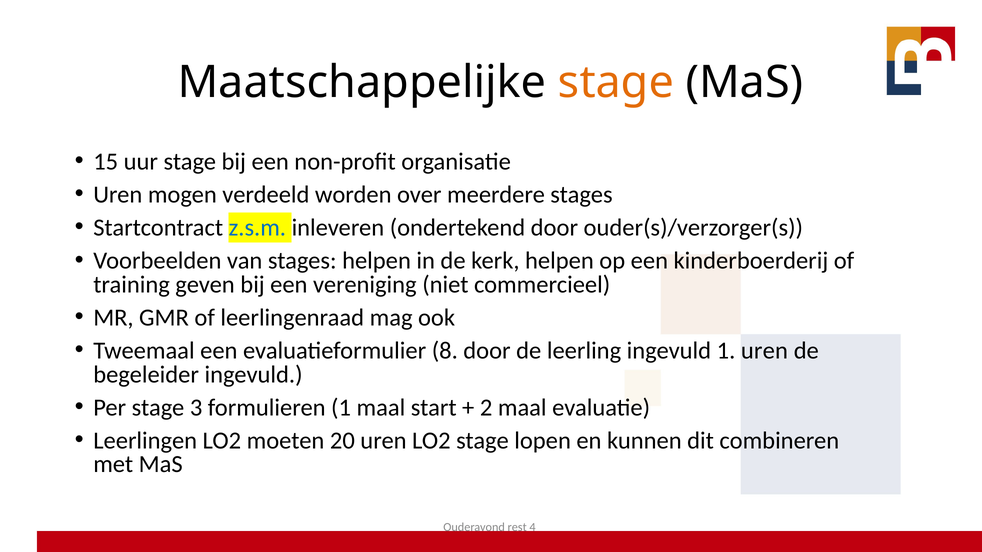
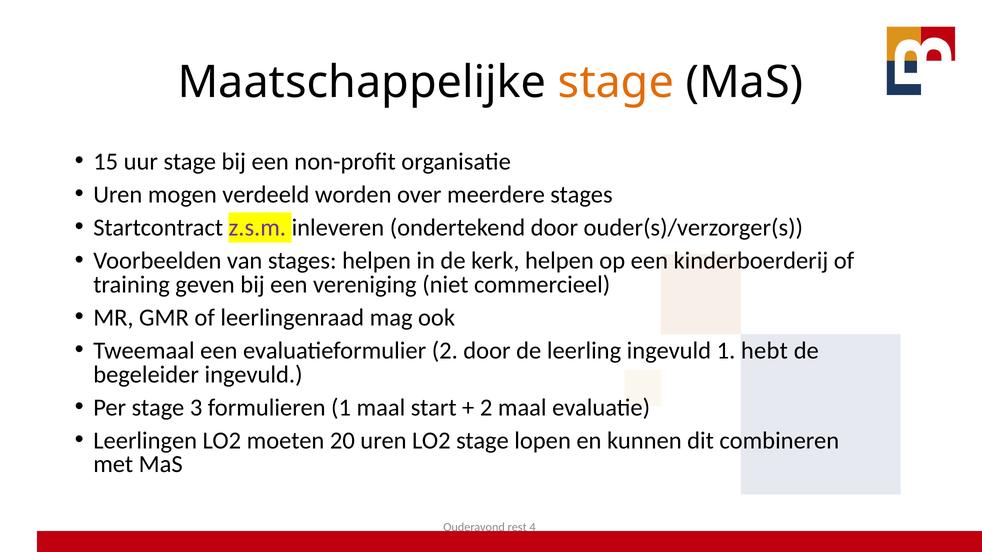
z.s.m colour: blue -> purple
evaluatieformulier 8: 8 -> 2
1 uren: uren -> hebt
